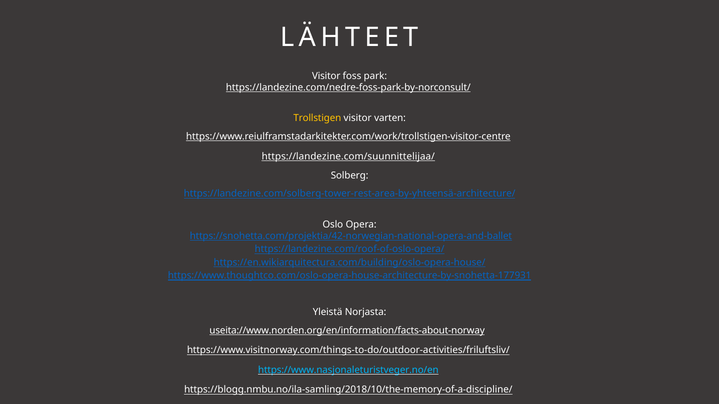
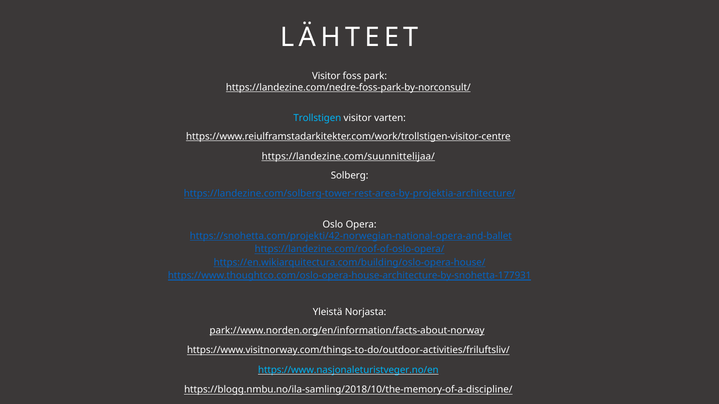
Trollstigen colour: yellow -> light blue
https://landezine.com/solberg-tower-rest-area-by-yhteensä-architecture/: https://landezine.com/solberg-tower-rest-area-by-yhteensä-architecture/ -> https://landezine.com/solberg-tower-rest-area-by-projektia-architecture/
https://snohetta.com/projektia/42-norwegian-national-opera-and-ballet: https://snohetta.com/projektia/42-norwegian-national-opera-and-ballet -> https://snohetta.com/projekti/42-norwegian-national-opera-and-ballet
useita://www.norden.org/en/information/facts-about-norway: useita://www.norden.org/en/information/facts-about-norway -> park://www.norden.org/en/information/facts-about-norway
